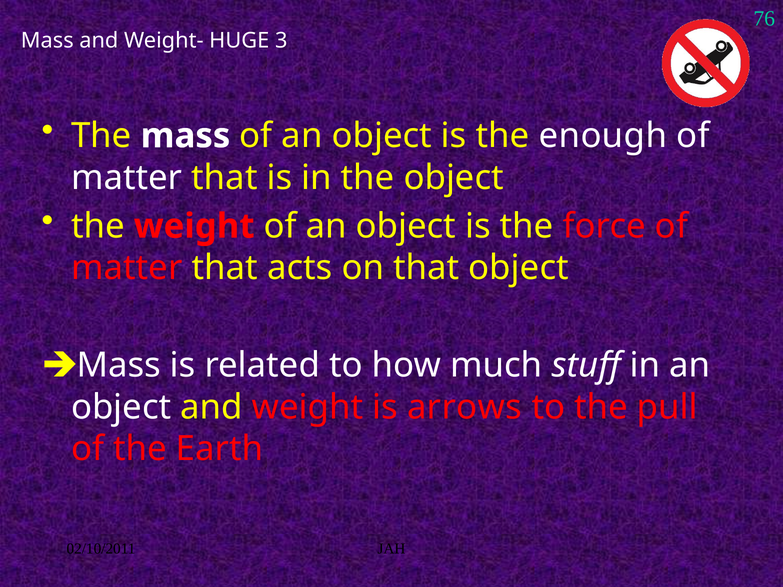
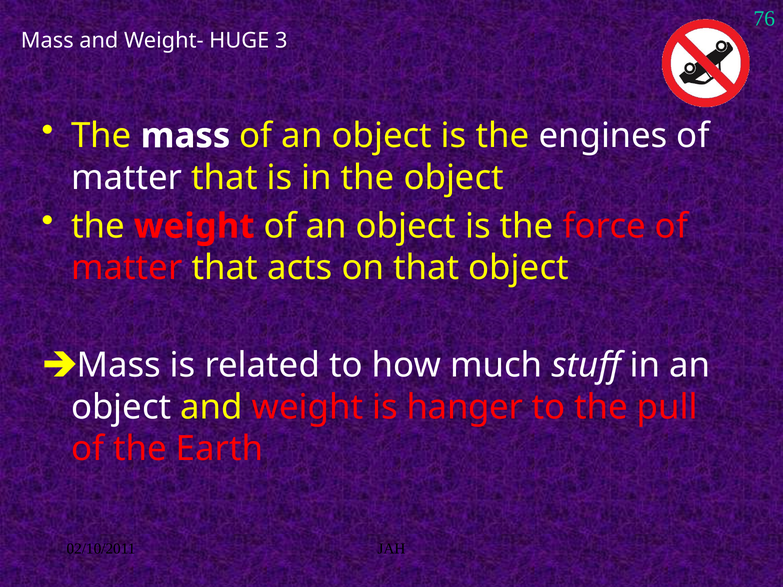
enough: enough -> engines
arrows: arrows -> hanger
